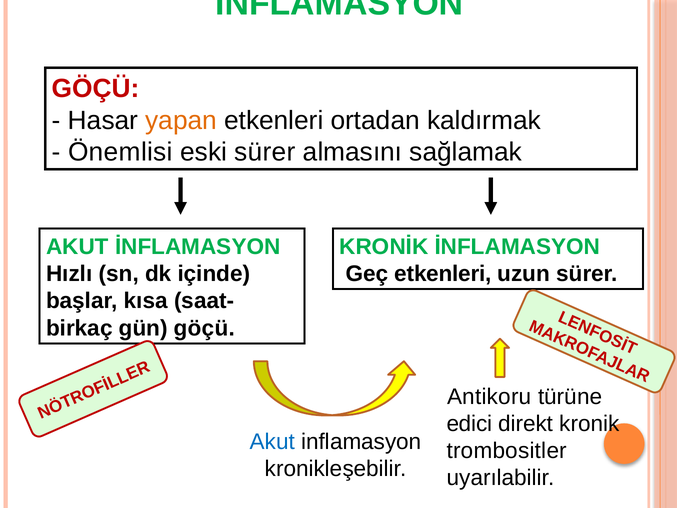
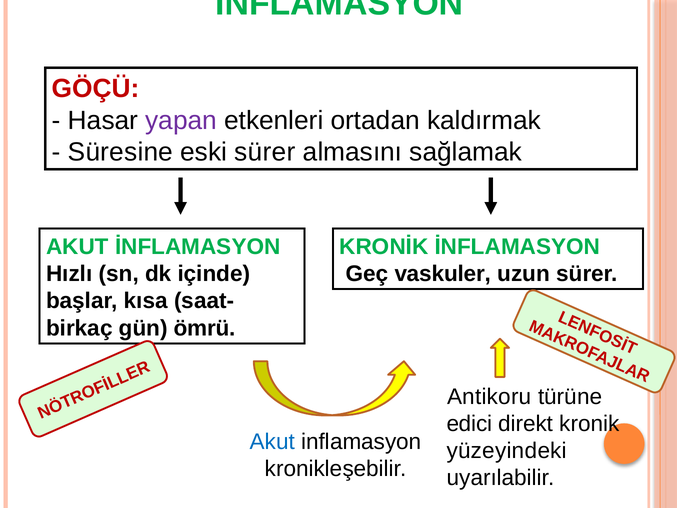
yapan colour: orange -> purple
Önemlisi: Önemlisi -> Süresine
Geç etkenleri: etkenleri -> vaskuler
gün göçü: göçü -> ömrü
trombositler: trombositler -> yüzeyindeki
